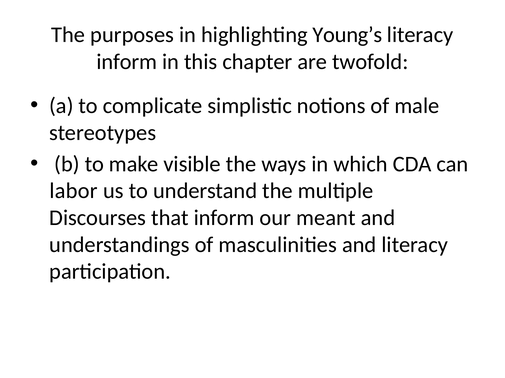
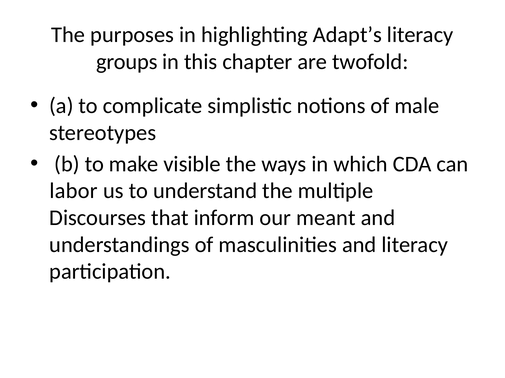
Young’s: Young’s -> Adapt’s
inform at (127, 62): inform -> groups
